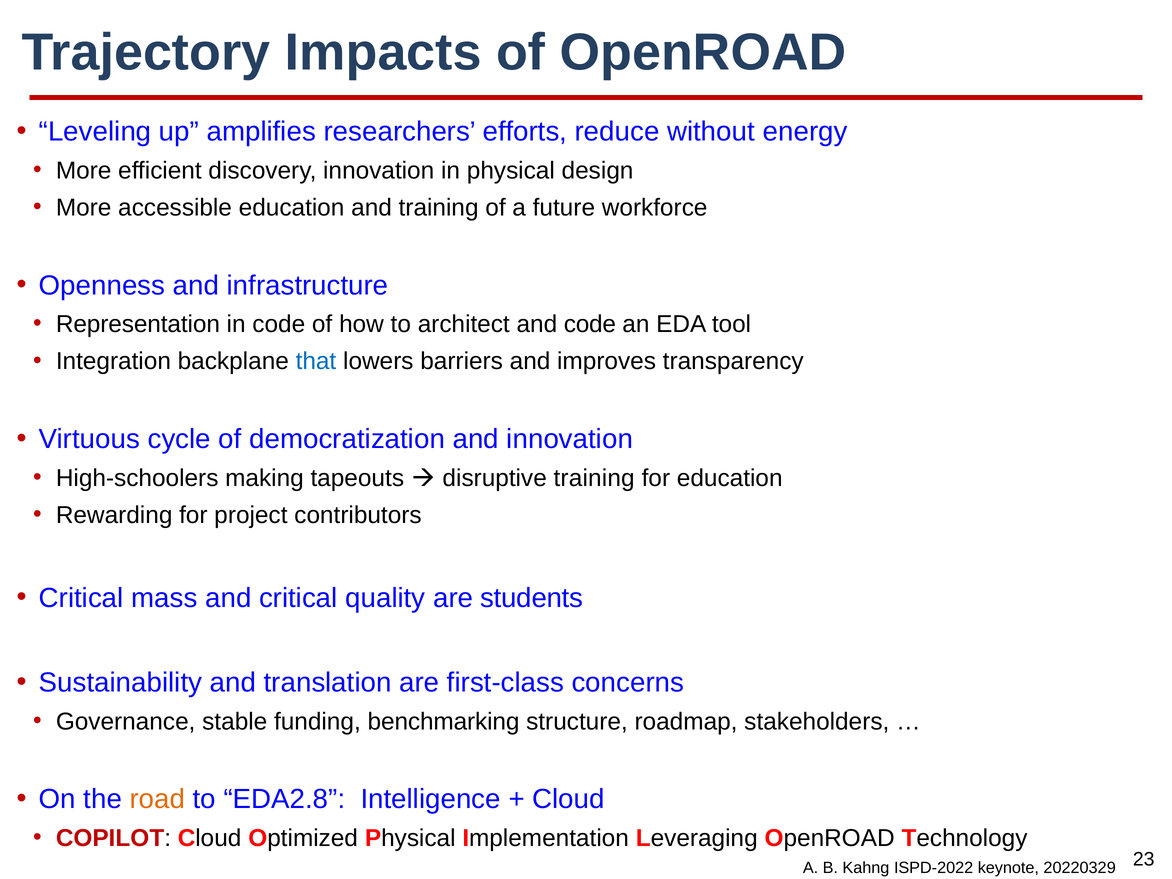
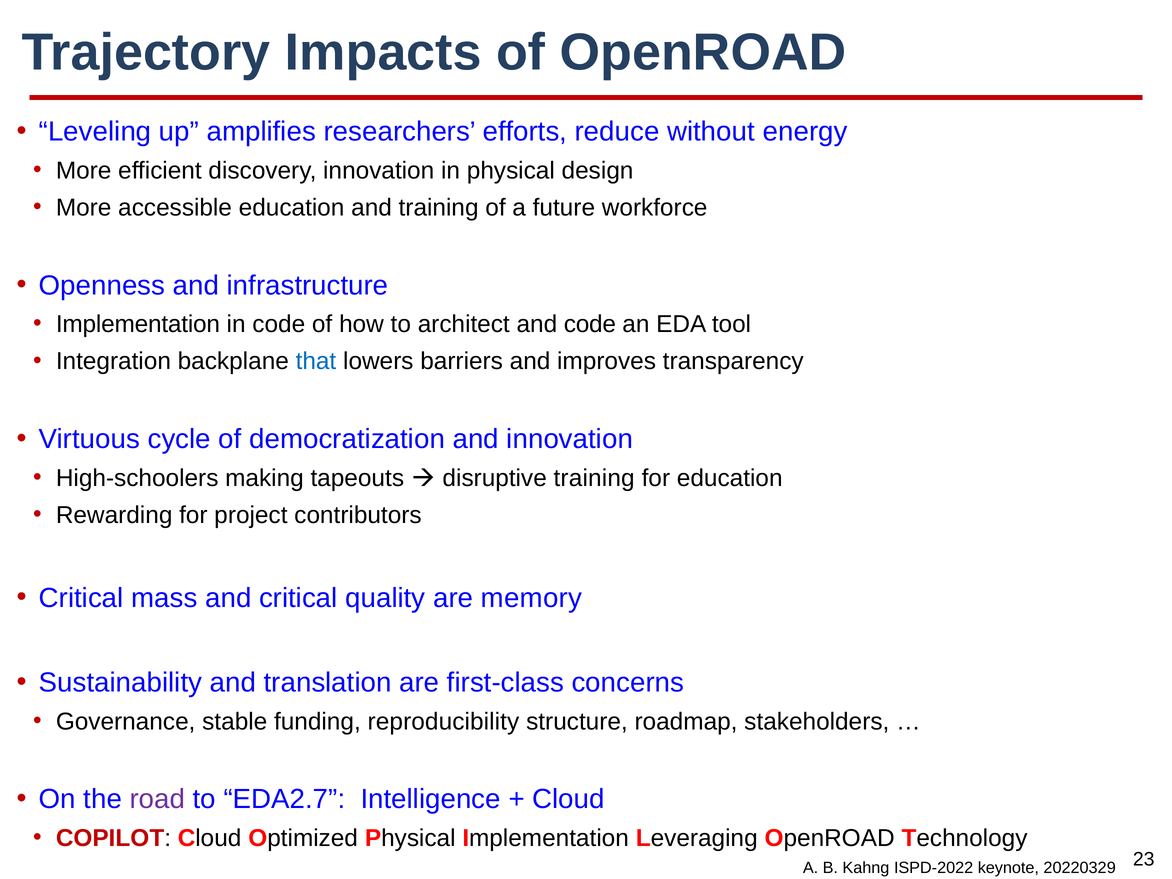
Representation at (138, 324): Representation -> Implementation
students: students -> memory
benchmarking: benchmarking -> reproducibility
road colour: orange -> purple
EDA2.8: EDA2.8 -> EDA2.7
